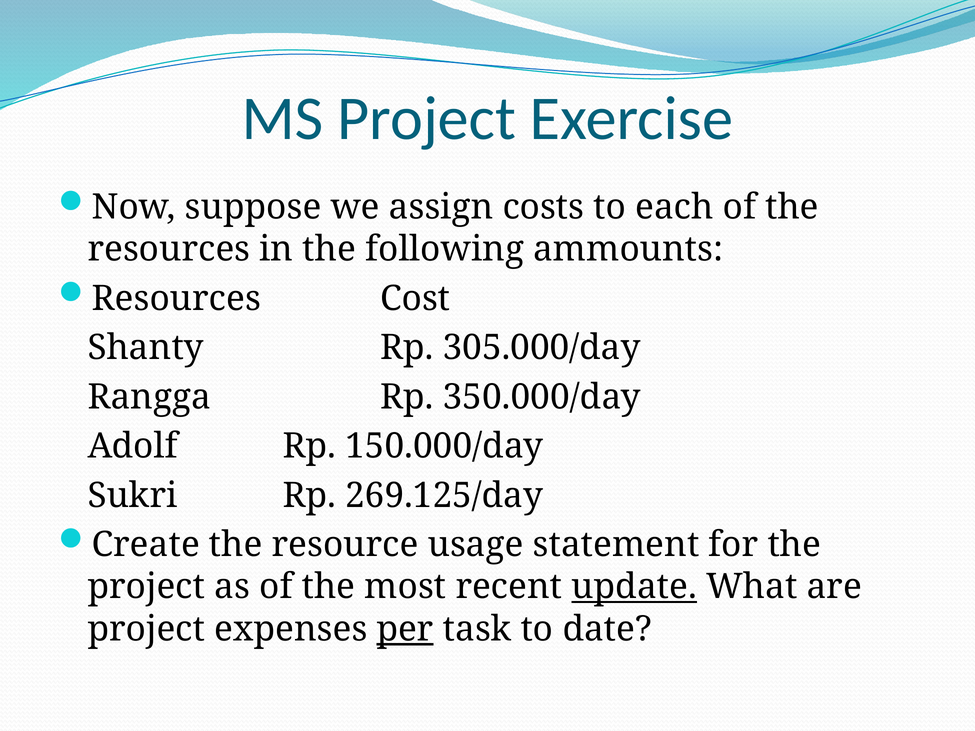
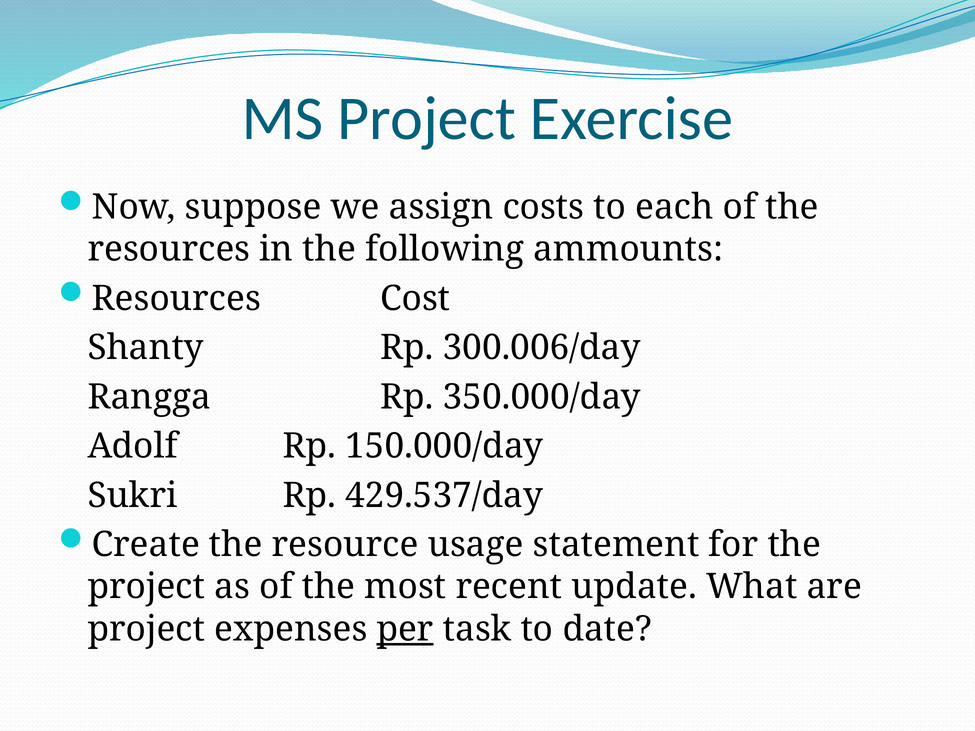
305.000/day: 305.000/day -> 300.006/day
269.125/day: 269.125/day -> 429.537/day
update underline: present -> none
